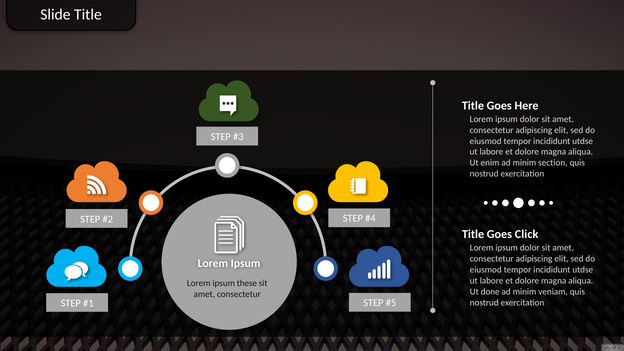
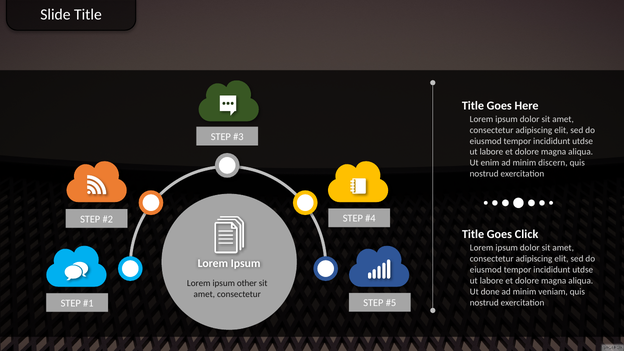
section: section -> discern
these: these -> other
